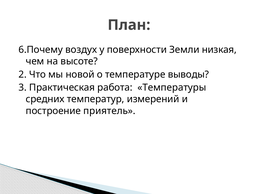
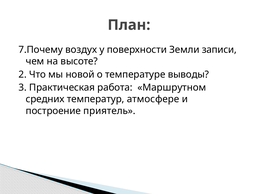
6.Почему: 6.Почему -> 7.Почему
низкая: низкая -> записи
Температуры: Температуры -> Маршрутном
измерений: измерений -> атмосфере
